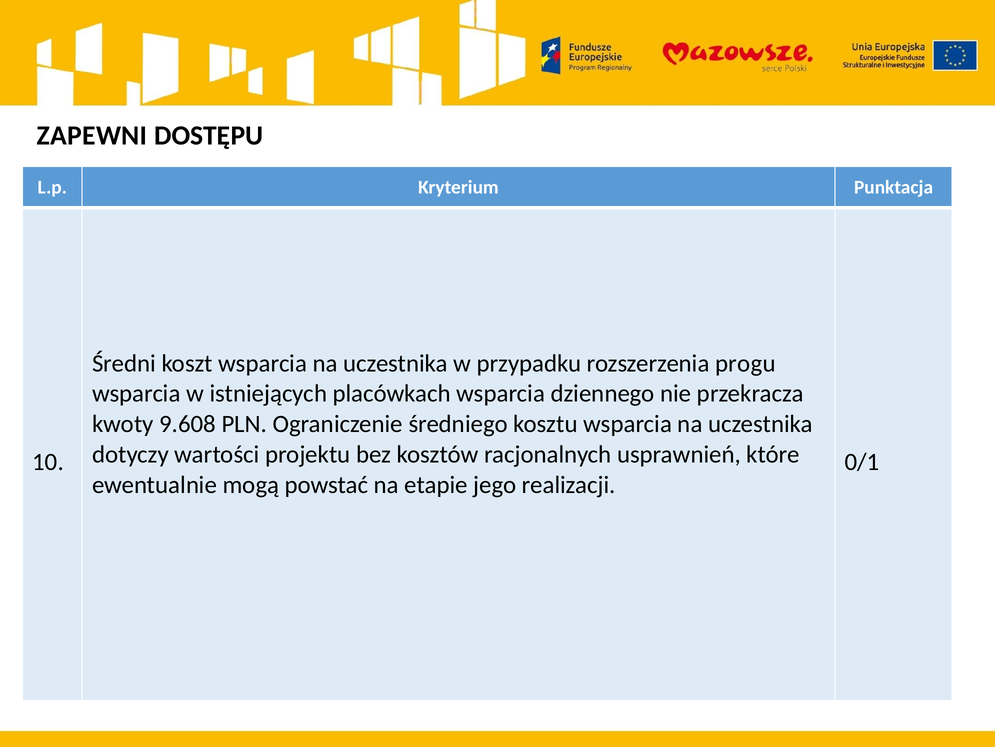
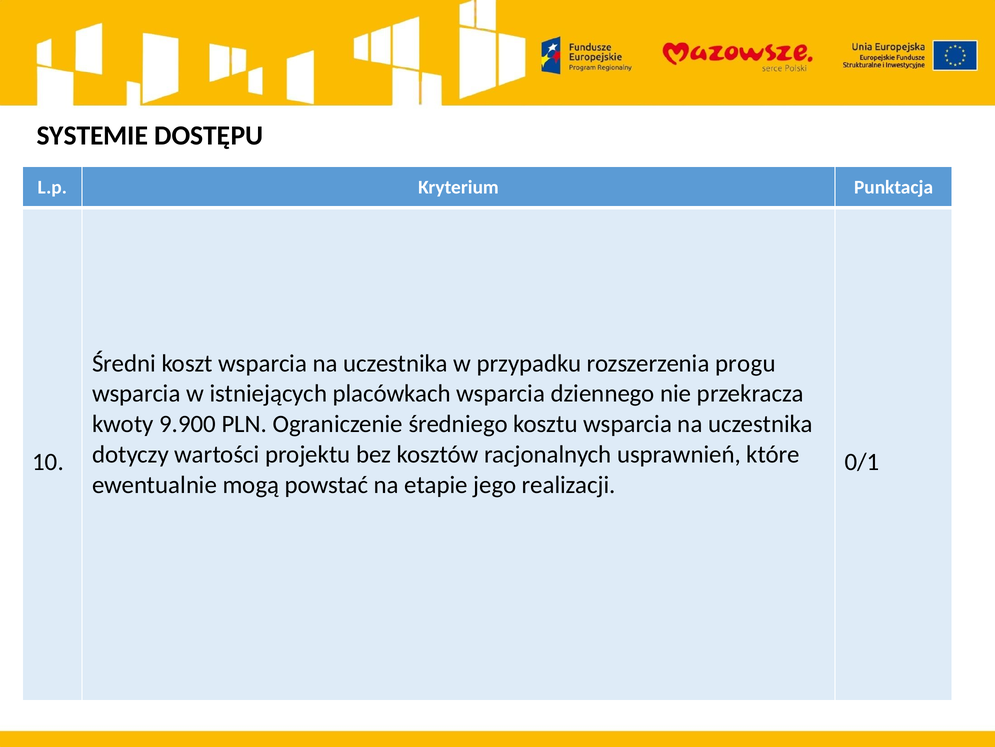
ZAPEWNI: ZAPEWNI -> SYSTEMIE
9.608: 9.608 -> 9.900
